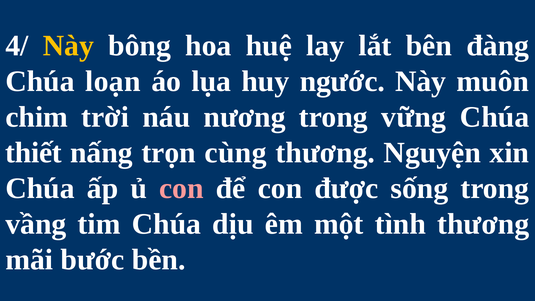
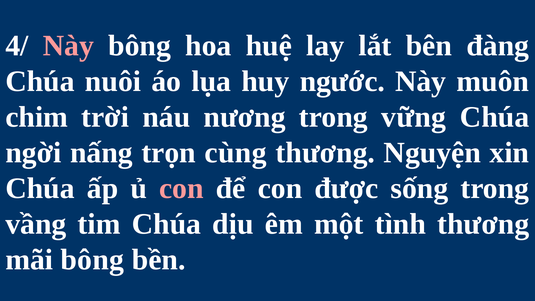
Này at (68, 46) colour: yellow -> pink
loạn: loạn -> nuôi
thiết: thiết -> ngời
mãi bước: bước -> bông
